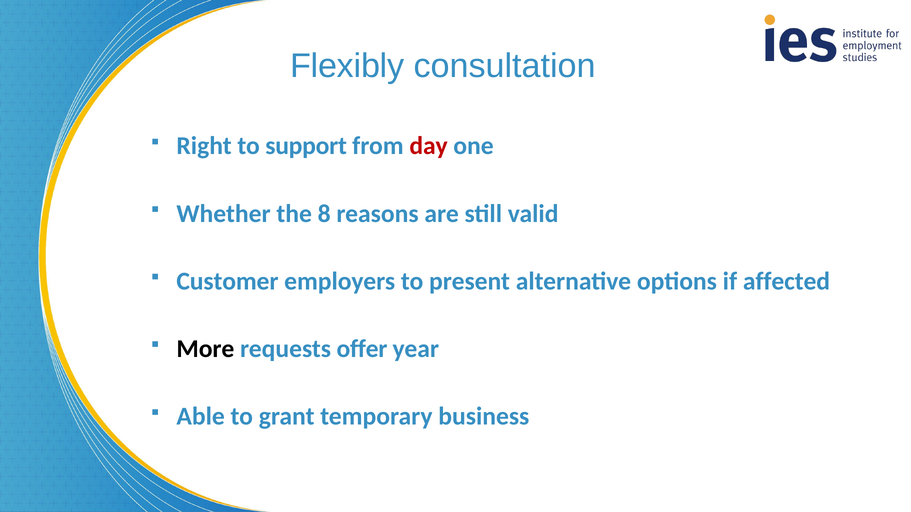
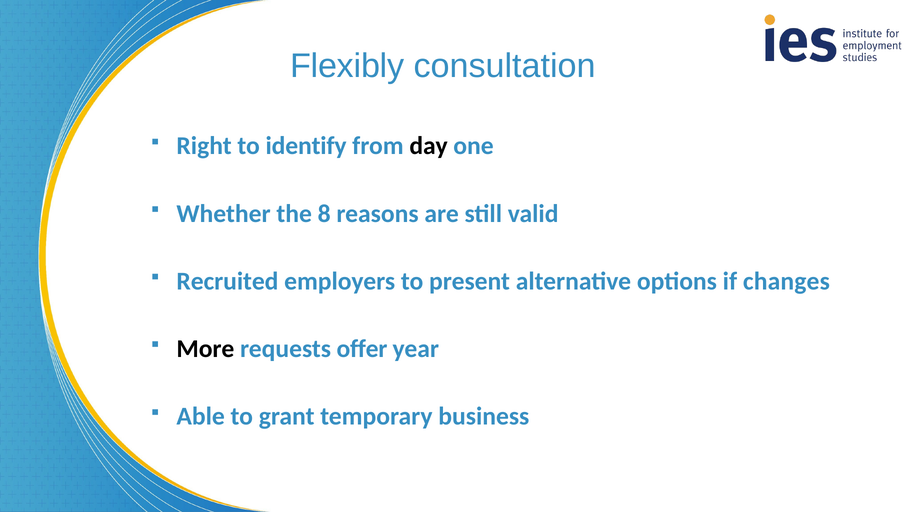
support: support -> identify
day colour: red -> black
Customer: Customer -> Recruited
affected: affected -> changes
